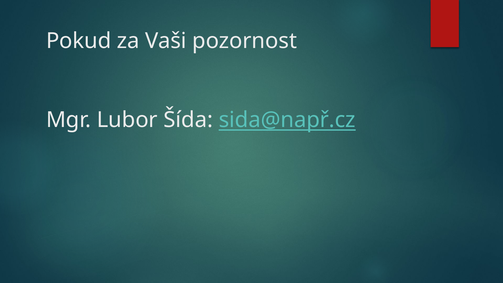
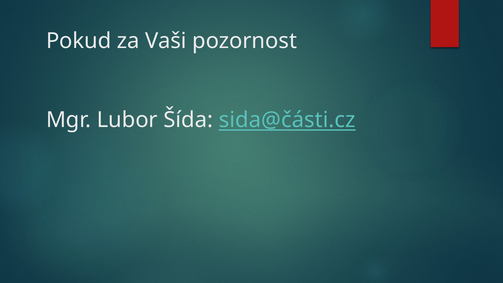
sida@např.cz: sida@např.cz -> sida@části.cz
